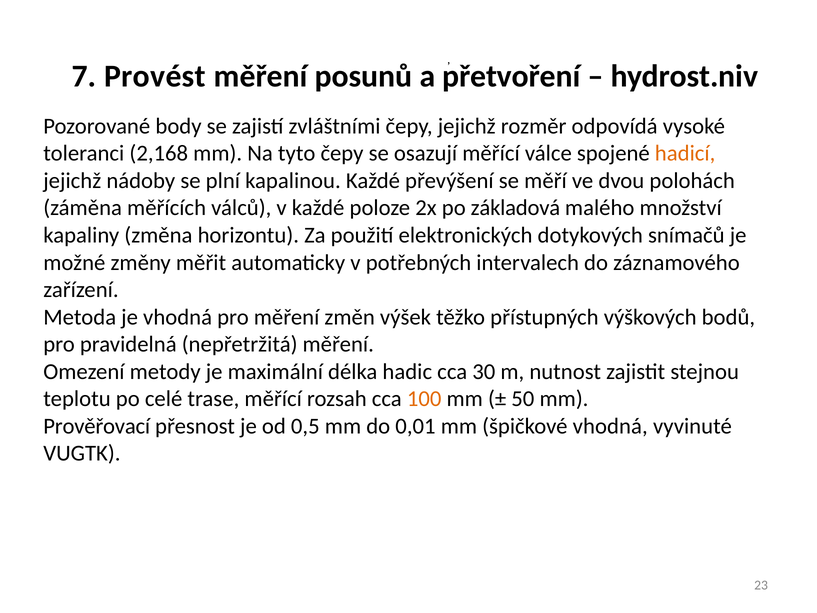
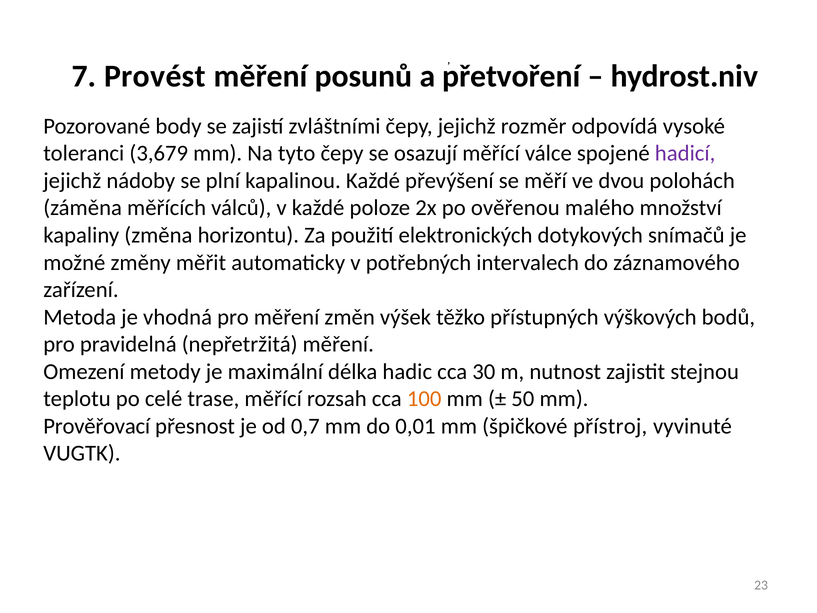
2,168: 2,168 -> 3,679
hadicí colour: orange -> purple
základová: základová -> ověřenou
0,5: 0,5 -> 0,7
špičkové vhodná: vhodná -> přístroj
